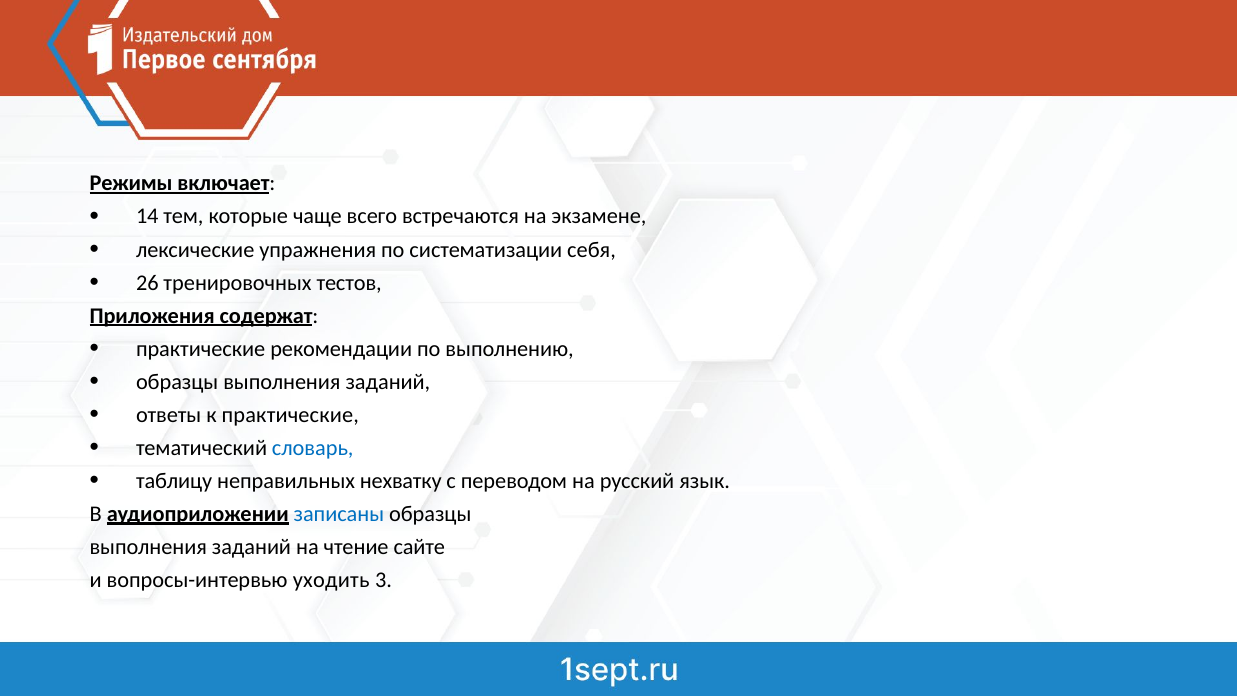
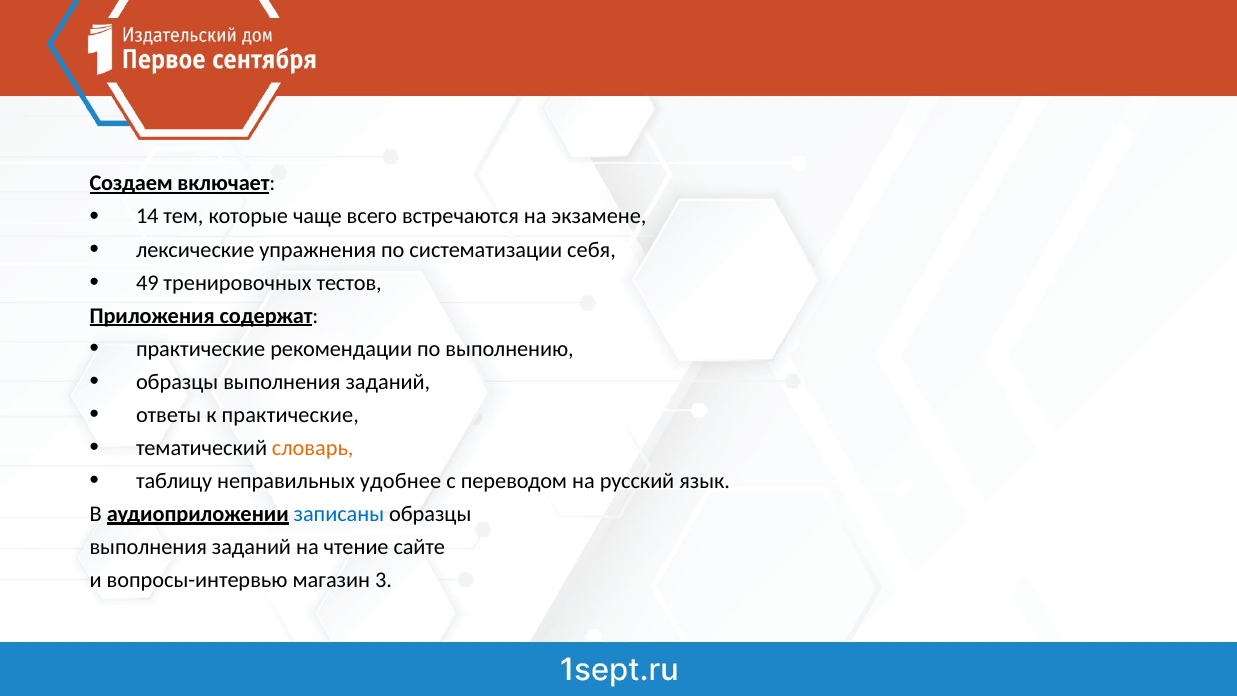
Режимы: Режимы -> Создаем
26: 26 -> 49
словарь colour: blue -> orange
нехватку: нехватку -> удобнее
уходить: уходить -> магазин
